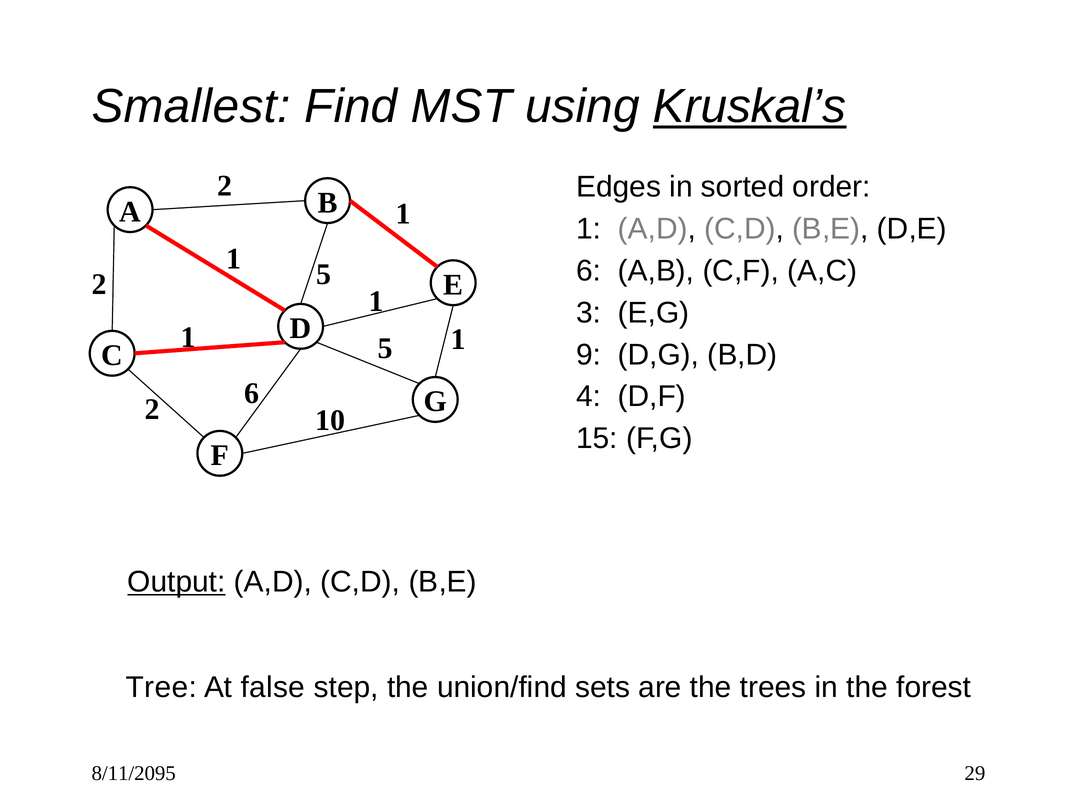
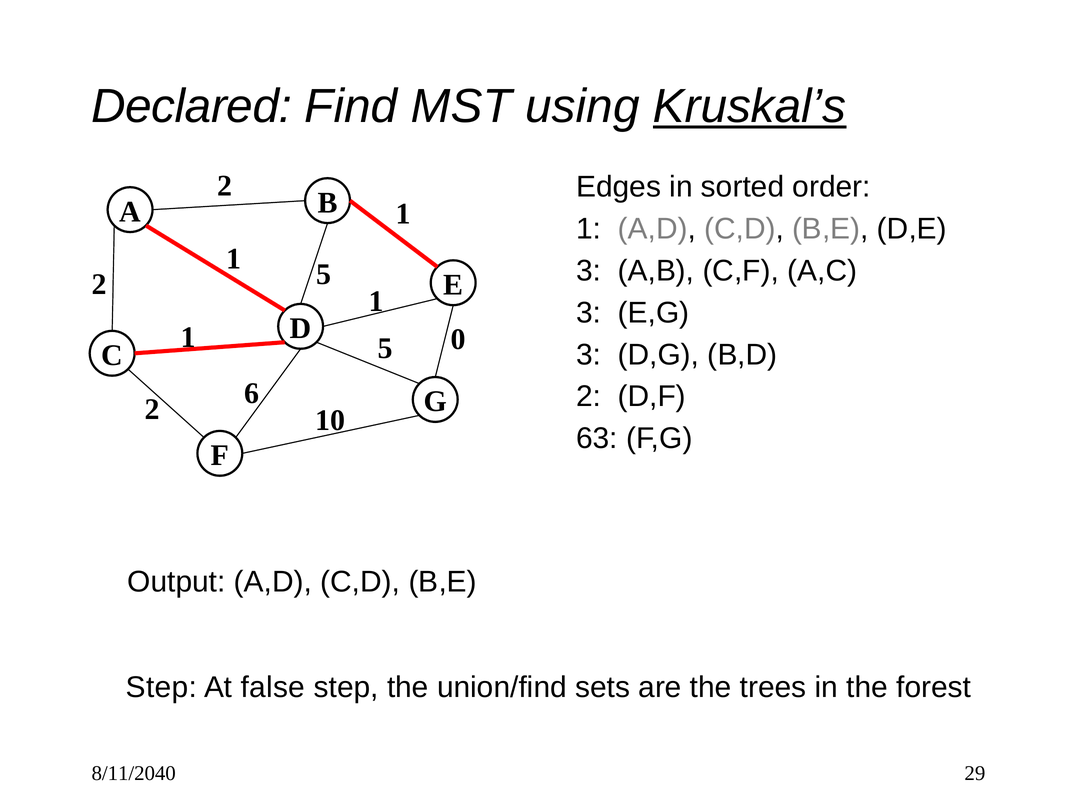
Smallest: Smallest -> Declared
6 at (589, 271): 6 -> 3
1 at (458, 339): 1 -> 0
9 at (589, 355): 9 -> 3
4 at (589, 396): 4 -> 2
15: 15 -> 63
Output underline: present -> none
Tree at (161, 687): Tree -> Step
8/11/2095: 8/11/2095 -> 8/11/2040
